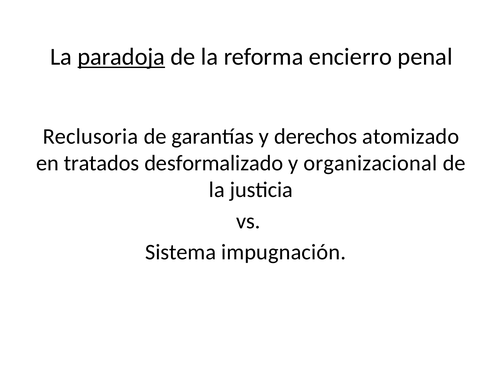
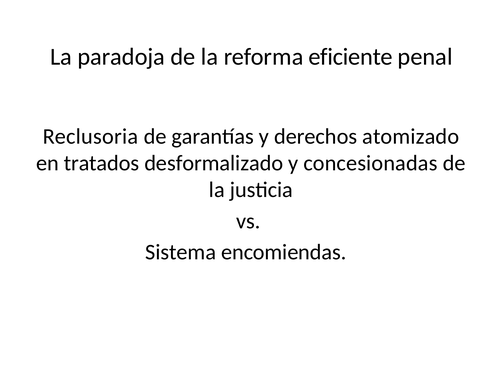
paradoja underline: present -> none
encierro: encierro -> eficiente
organizacional: organizacional -> concesionadas
impugnación: impugnación -> encomiendas
